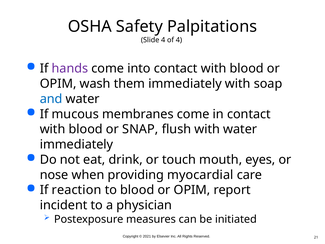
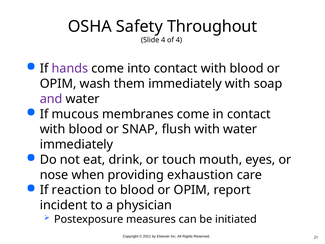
Palpitations: Palpitations -> Throughout
and colour: blue -> purple
myocardial: myocardial -> exhaustion
